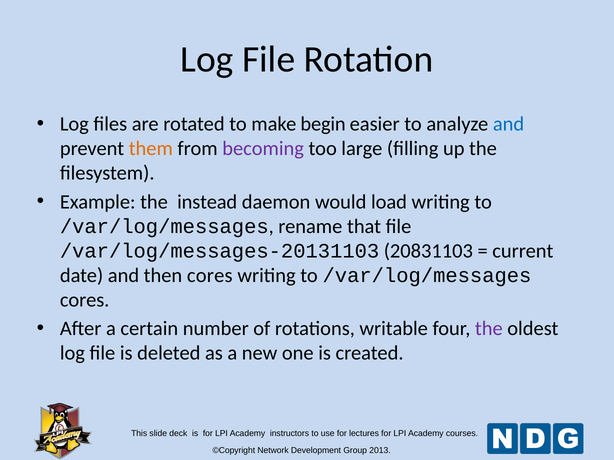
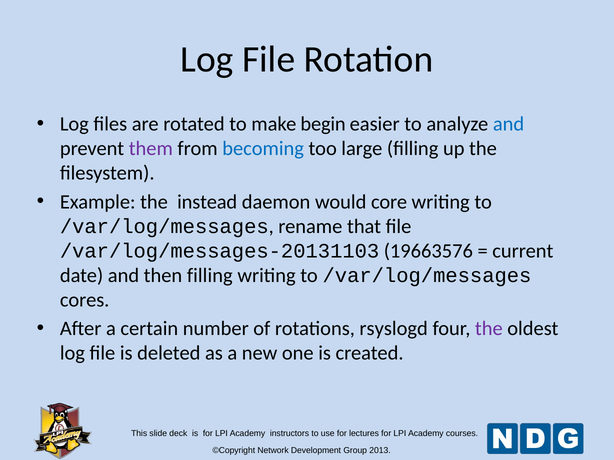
them colour: orange -> purple
becoming colour: purple -> blue
load: load -> core
20831103: 20831103 -> 19663576
then cores: cores -> filling
writable: writable -> rsyslogd
